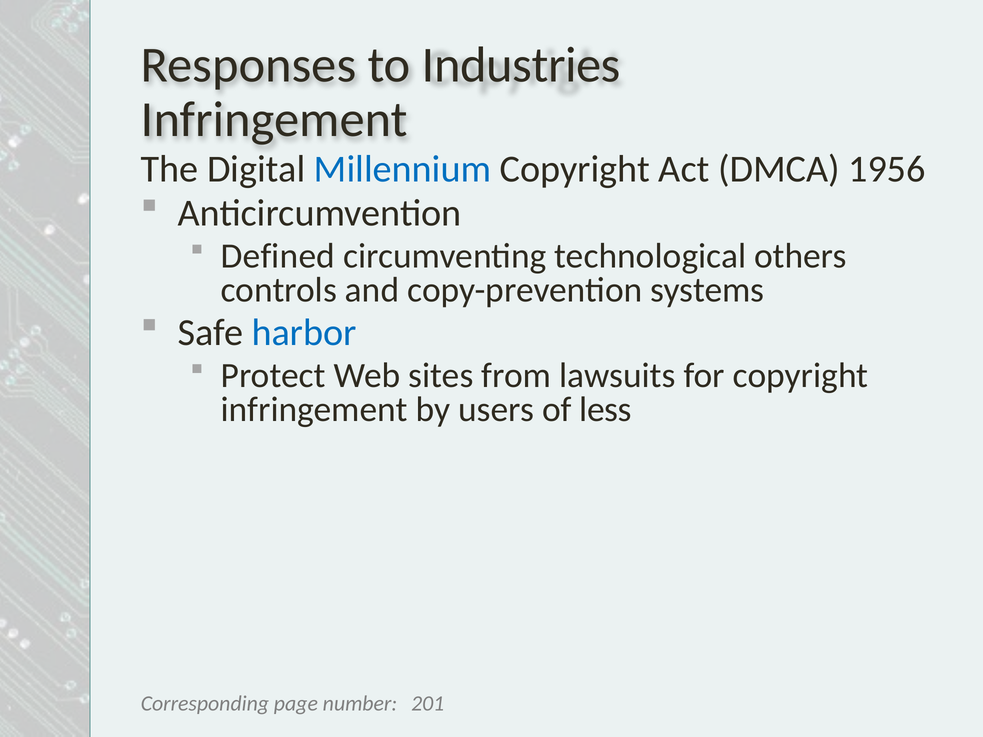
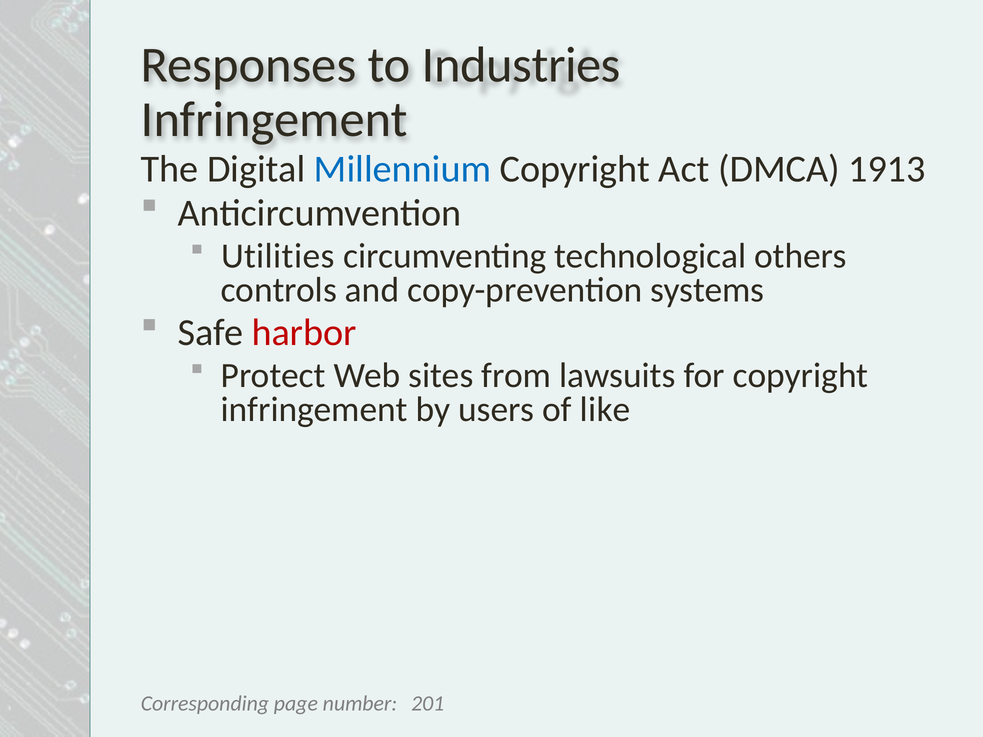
1956: 1956 -> 1913
Defined: Defined -> Utilities
harbor colour: blue -> red
less: less -> like
